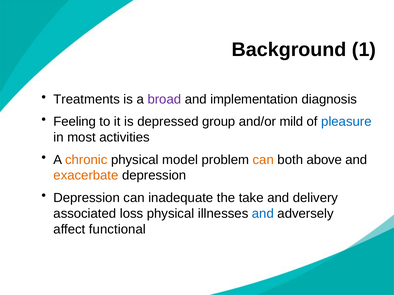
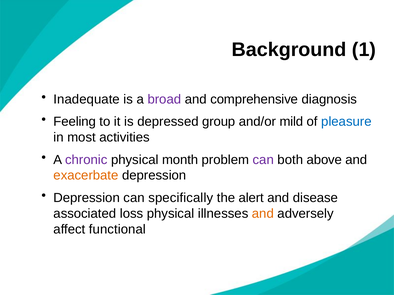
Treatments: Treatments -> Inadequate
implementation: implementation -> comprehensive
chronic colour: orange -> purple
model: model -> month
can at (263, 160) colour: orange -> purple
inadequate: inadequate -> specifically
take: take -> alert
delivery: delivery -> disease
and at (263, 214) colour: blue -> orange
